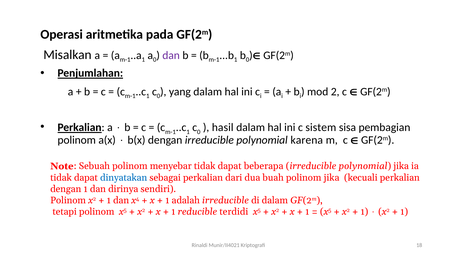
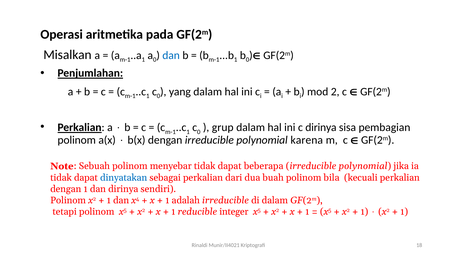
dan at (171, 55) colour: purple -> blue
hasil: hasil -> grup
c sistem: sistem -> dirinya
polinom jika: jika -> bila
terdidi: terdidi -> integer
